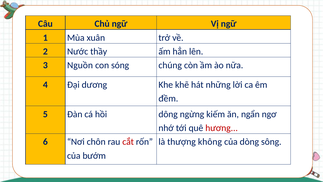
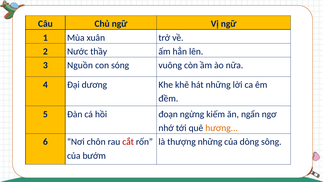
chúng: chúng -> vuông
dông: dông -> đoạn
hương colour: red -> orange
thượng không: không -> những
